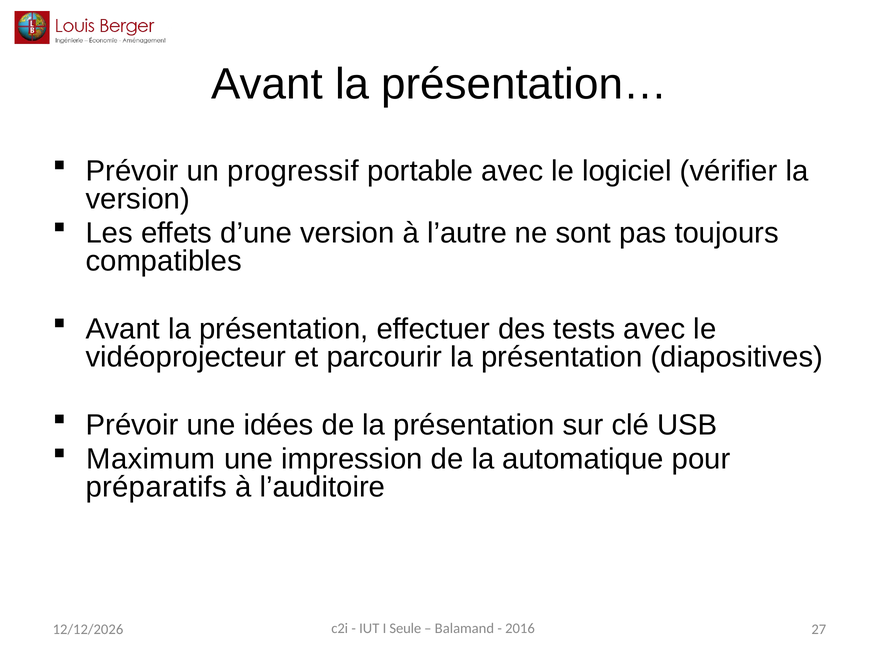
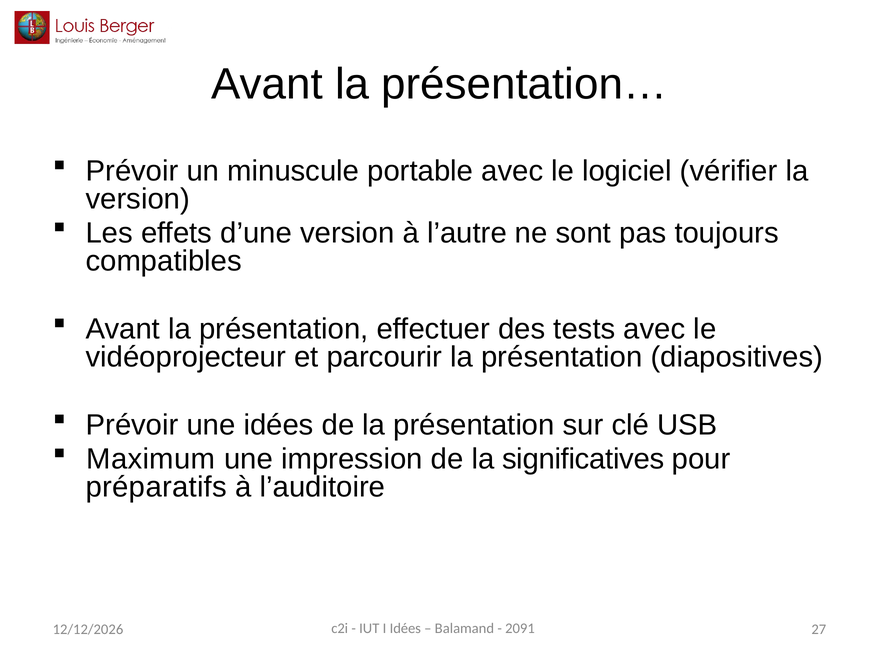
progressif: progressif -> minuscule
automatique: automatique -> significatives
I Seule: Seule -> Idées
2016: 2016 -> 2091
